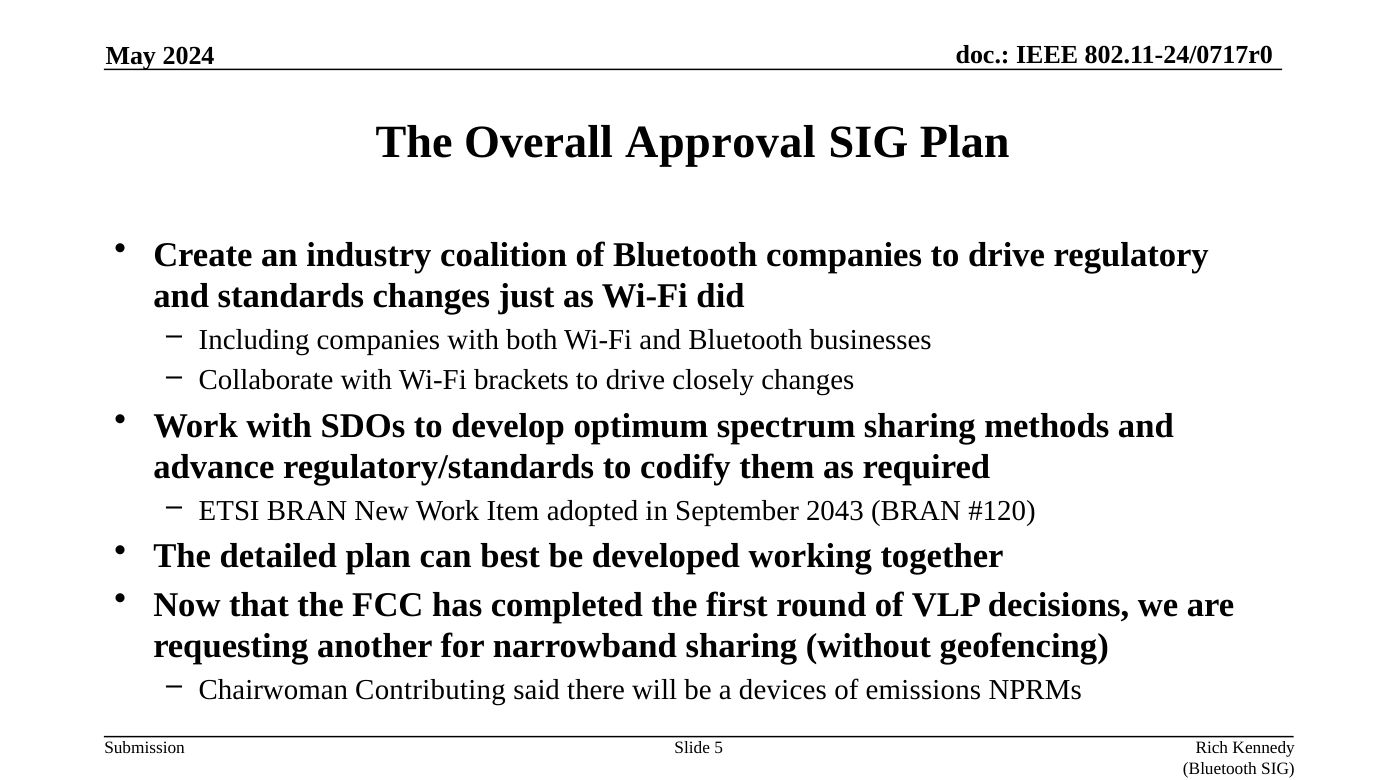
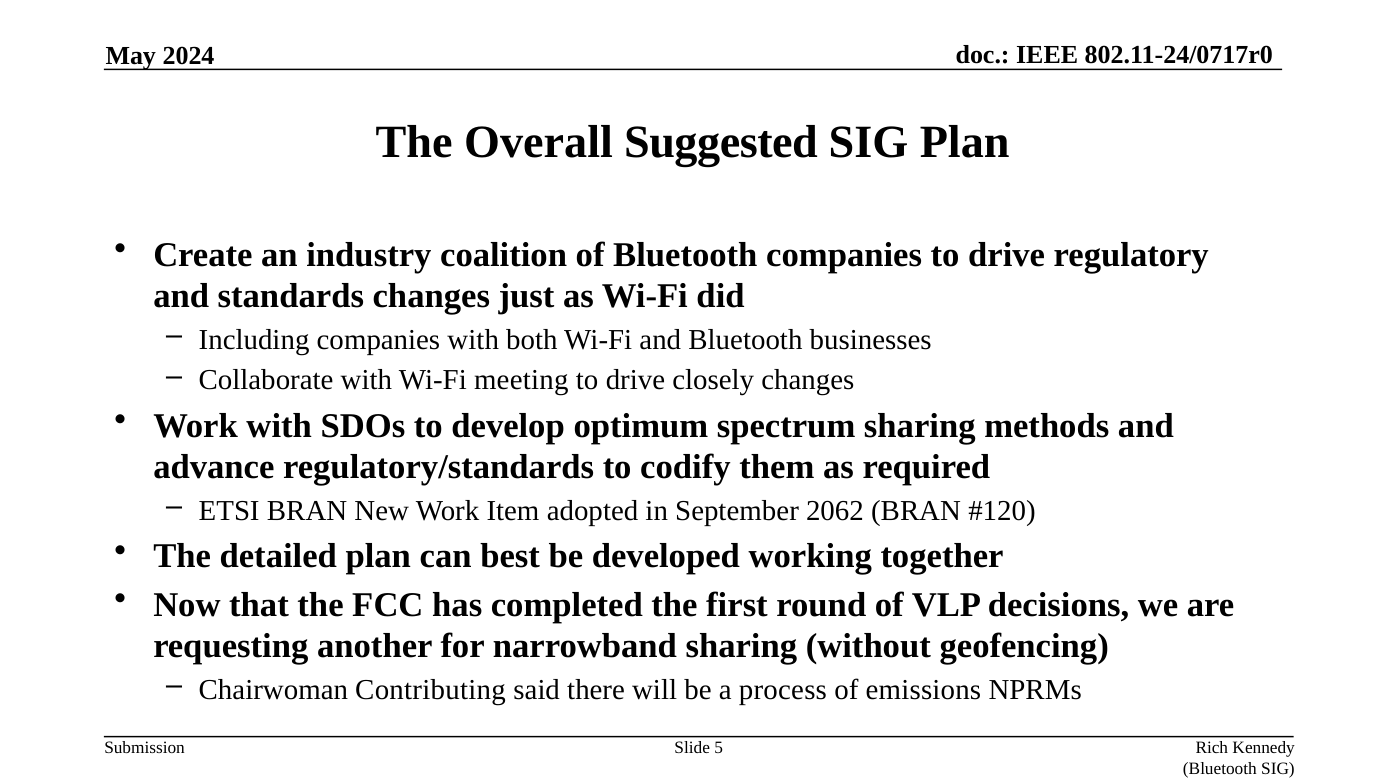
Approval: Approval -> Suggested
brackets: brackets -> meeting
2043: 2043 -> 2062
devices: devices -> process
